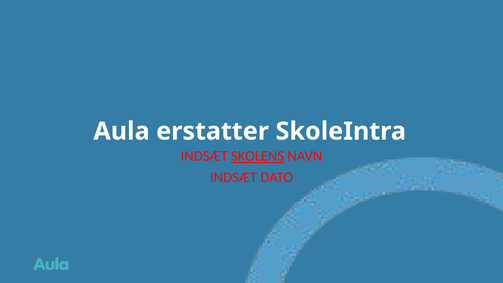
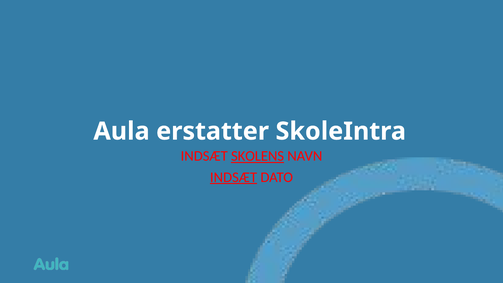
INDSÆT at (234, 177) underline: none -> present
